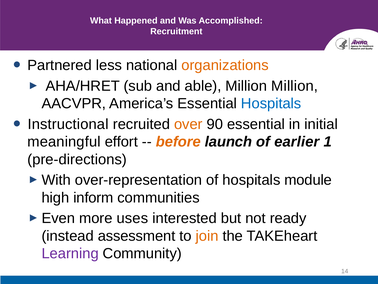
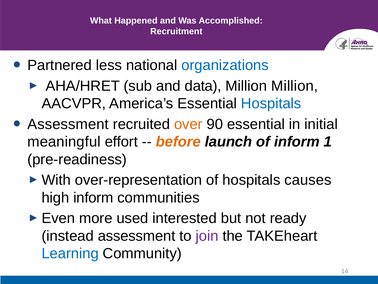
organizations colour: orange -> blue
able: able -> data
Instructional at (68, 124): Instructional -> Assessment
of earlier: earlier -> inform
pre-directions: pre-directions -> pre-readiness
module: module -> causes
uses: uses -> used
join colour: orange -> purple
Learning colour: purple -> blue
